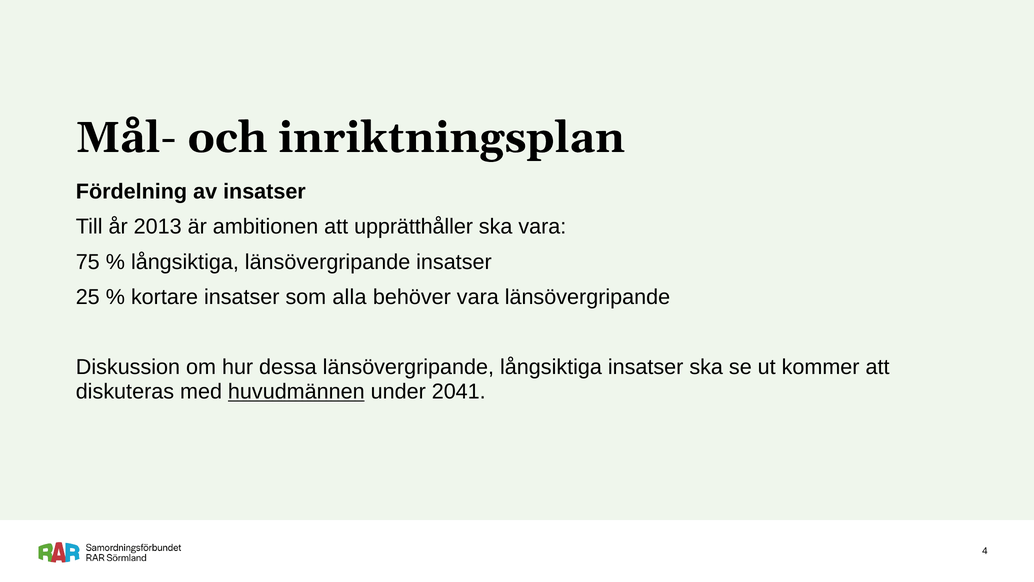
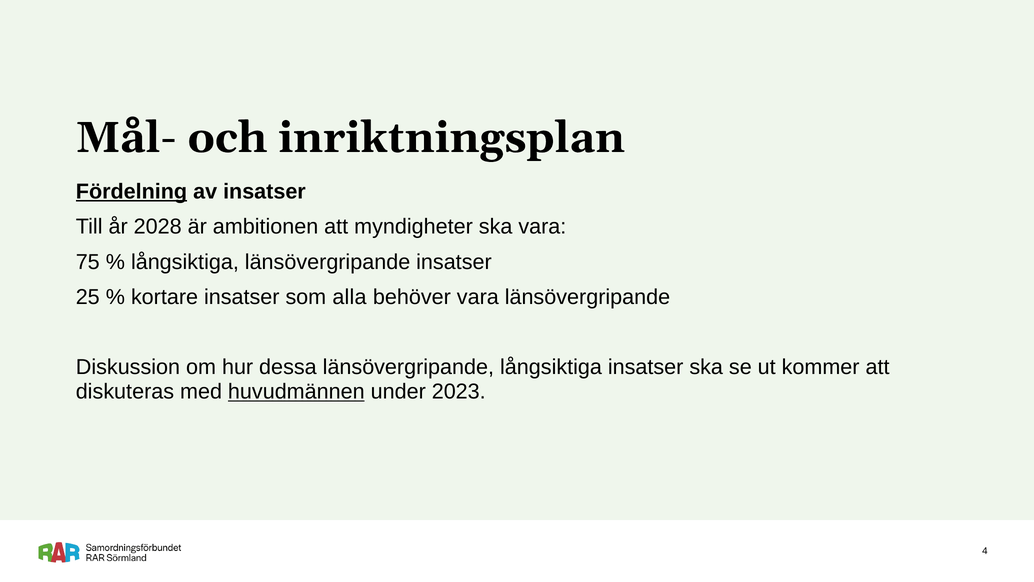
Fördelning underline: none -> present
2013: 2013 -> 2028
upprätthåller: upprätthåller -> myndigheter
2041: 2041 -> 2023
